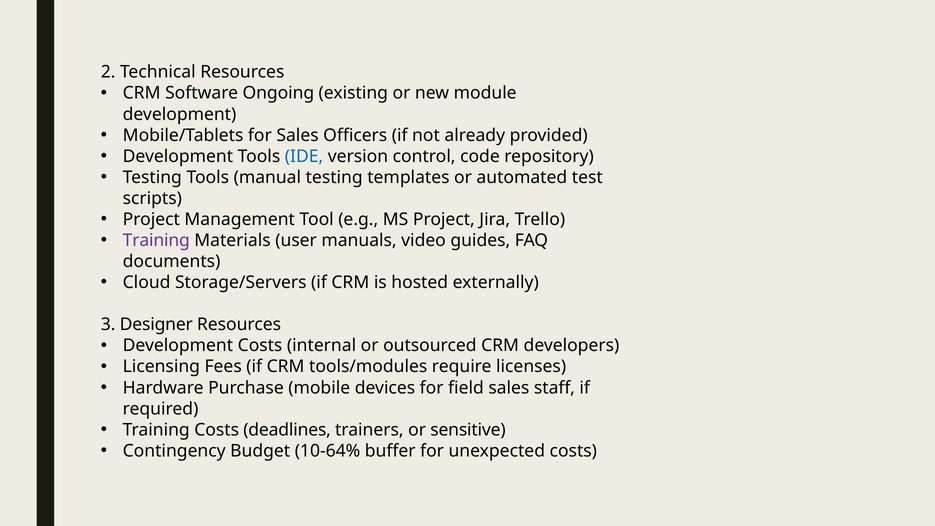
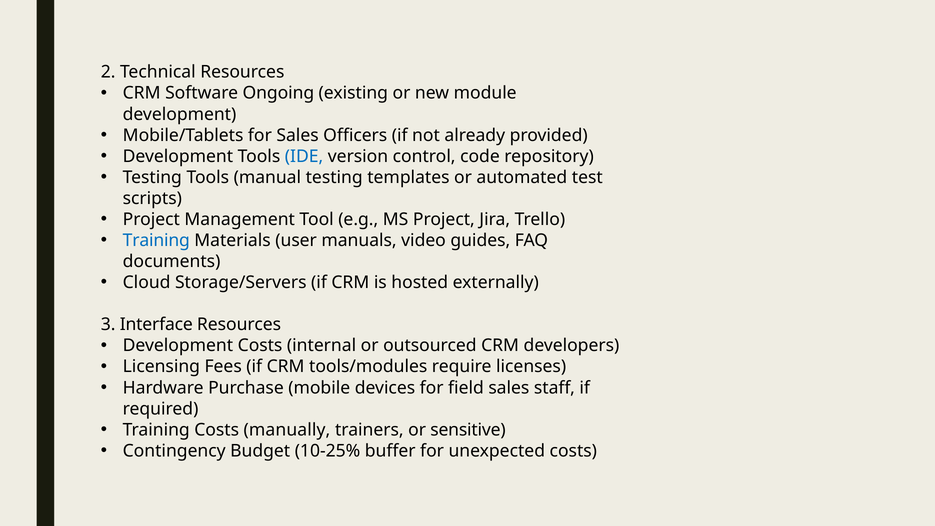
Training at (156, 240) colour: purple -> blue
Designer: Designer -> Interface
deadlines: deadlines -> manually
10-64%: 10-64% -> 10-25%
